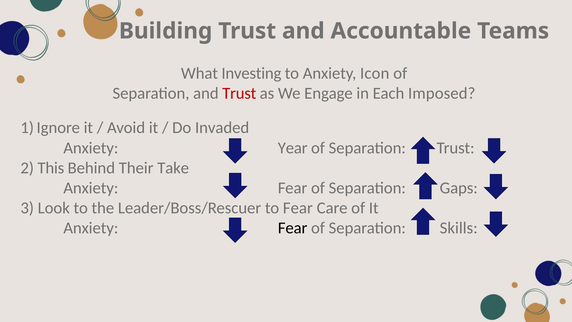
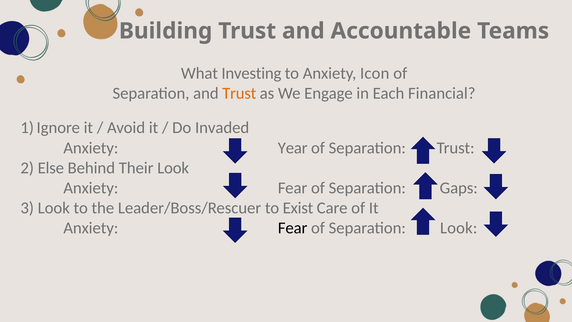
Trust at (239, 93) colour: red -> orange
Imposed: Imposed -> Financial
This: This -> Else
Their Take: Take -> Look
to Fear: Fear -> Exist
Separation Skills: Skills -> Look
